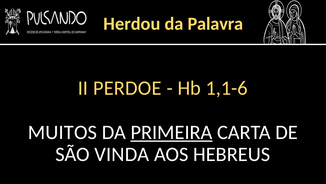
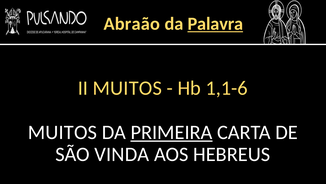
Herdou: Herdou -> Abraão
Palavra underline: none -> present
II PERDOE: PERDOE -> MUITOS
